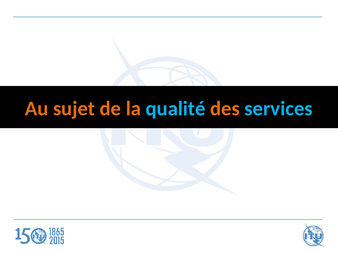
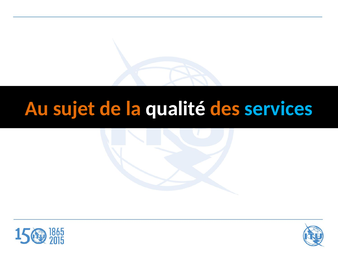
qualité colour: light blue -> white
